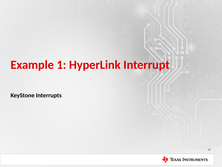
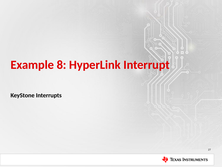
1: 1 -> 8
